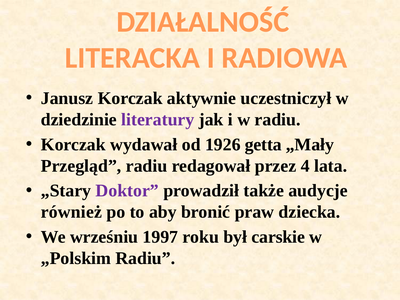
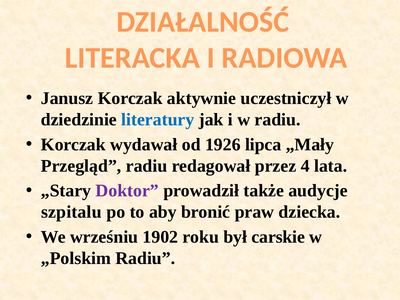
literatury colour: purple -> blue
getta: getta -> lipca
również: również -> szpitalu
1997: 1997 -> 1902
